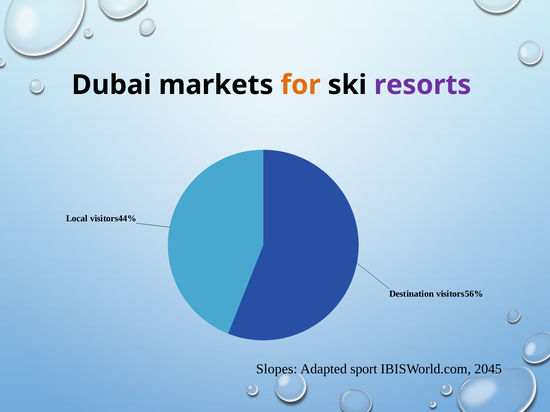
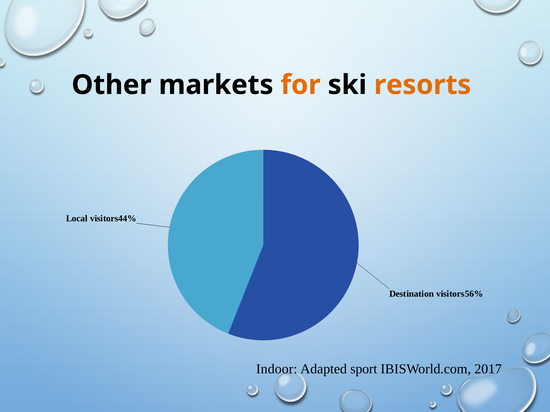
Dubai: Dubai -> Other
resorts colour: purple -> orange
Slopes: Slopes -> Indoor
2045: 2045 -> 2017
